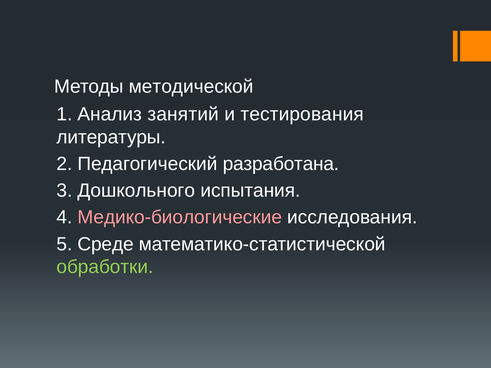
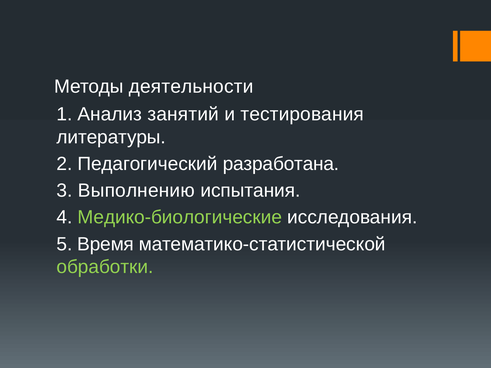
методической: методической -> деятельности
Дошкольного: Дошкольного -> Выполнению
Медико-биологические colour: pink -> light green
Среде: Среде -> Время
